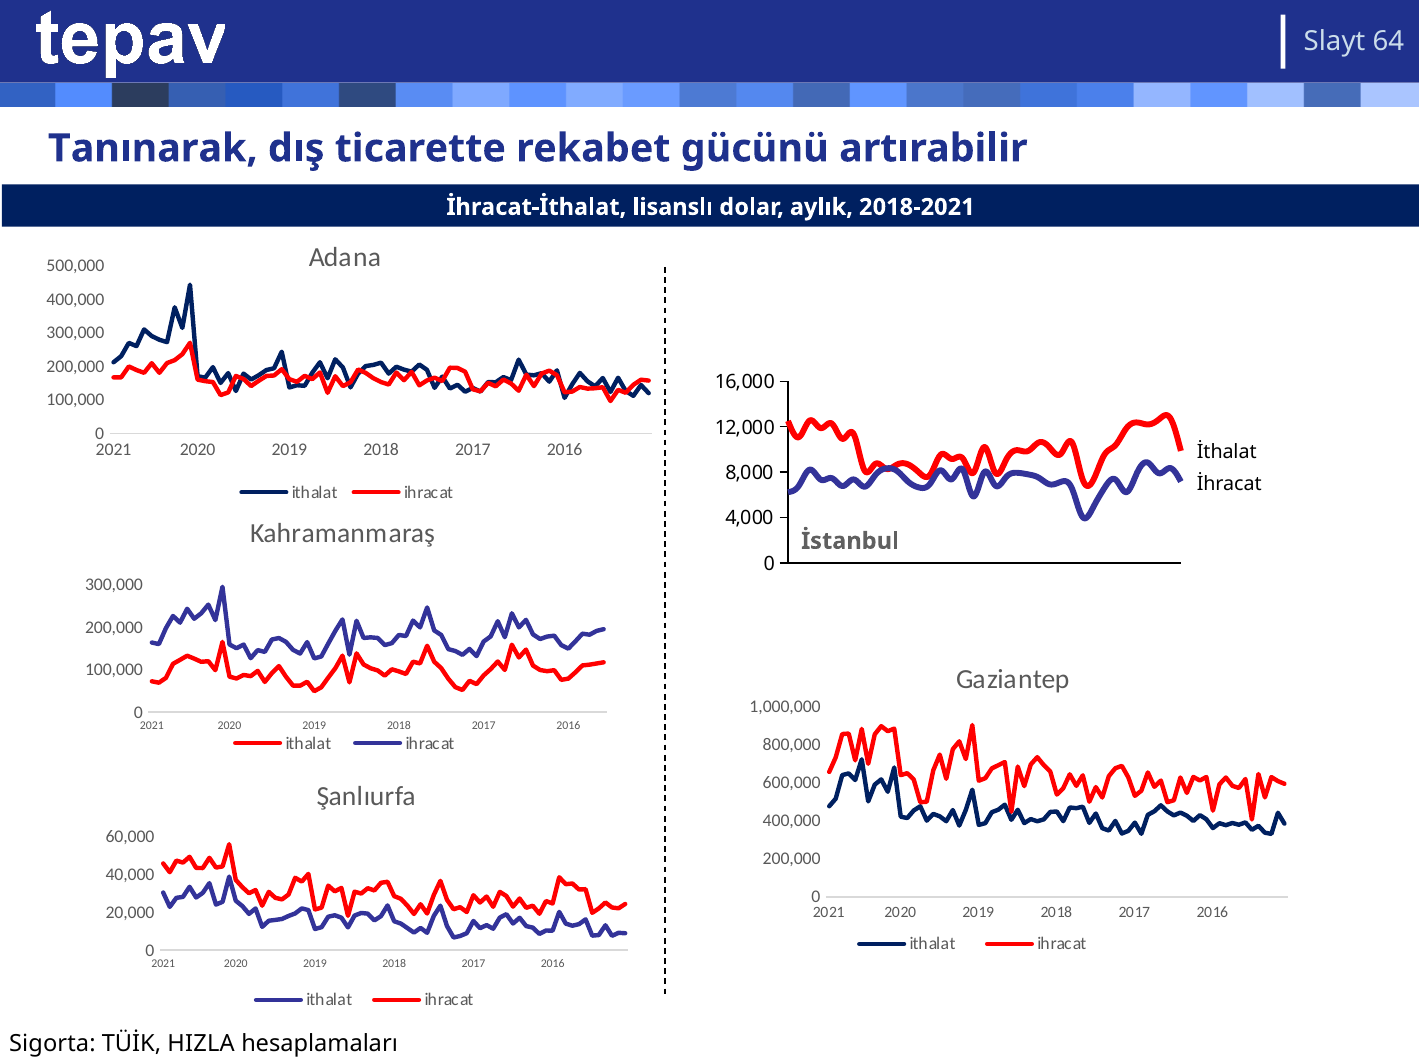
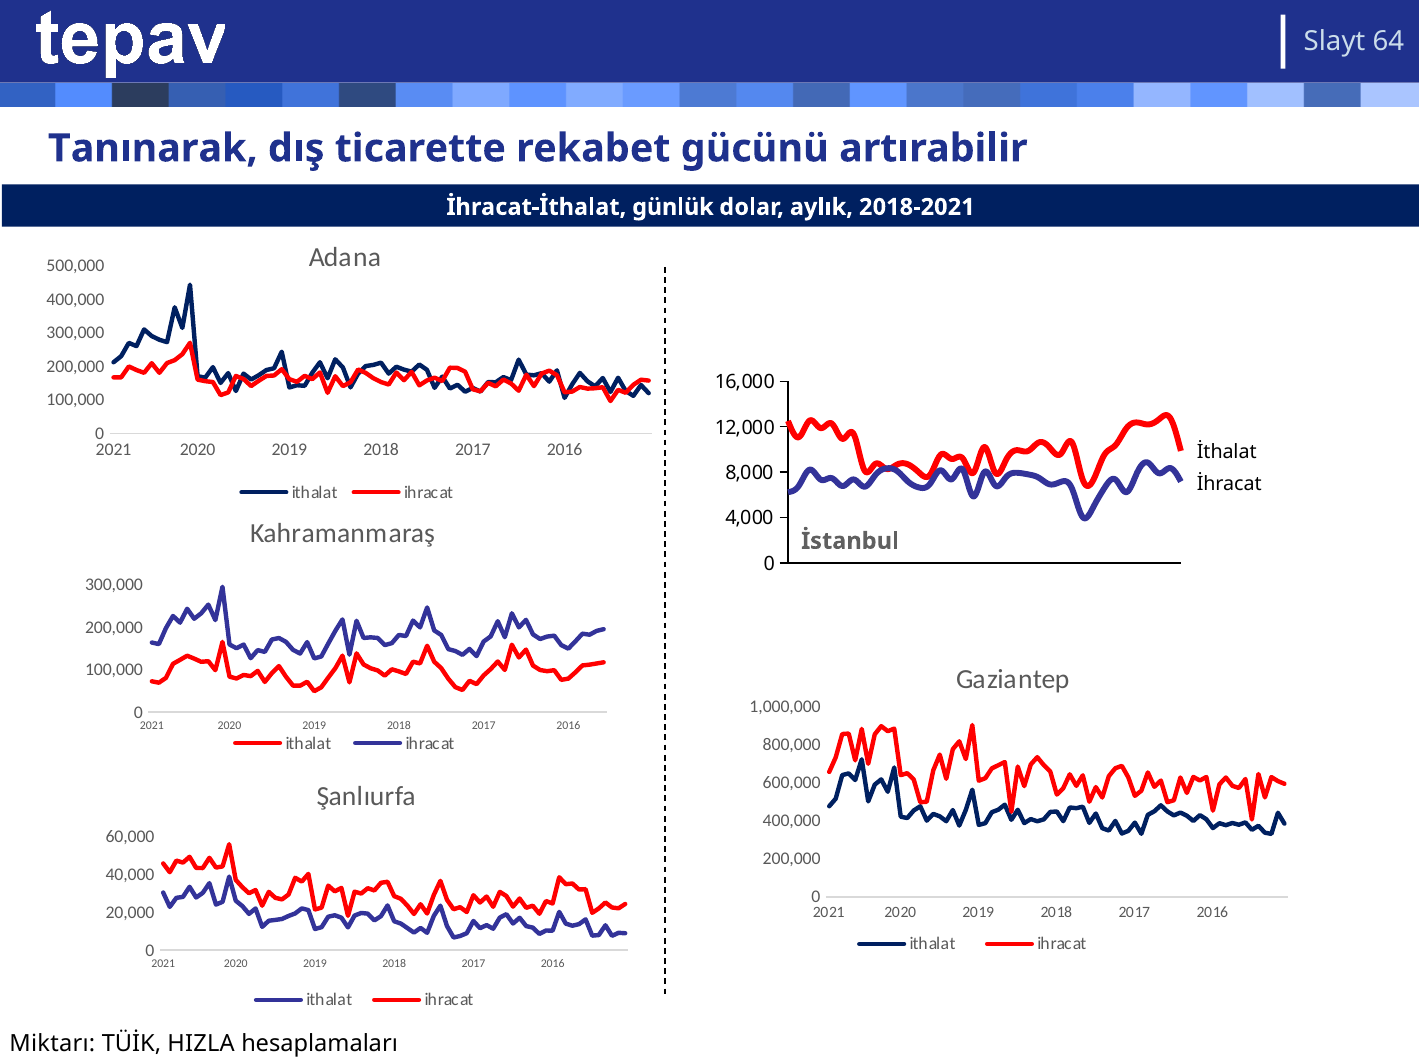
lisanslı: lisanslı -> günlük
Sigorta: Sigorta -> Miktarı
